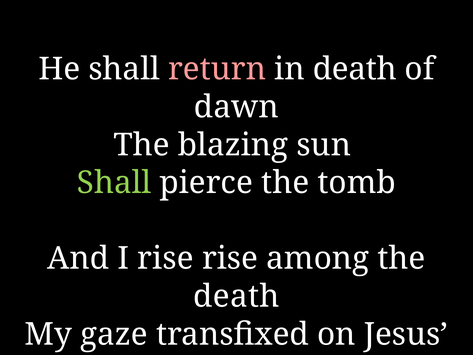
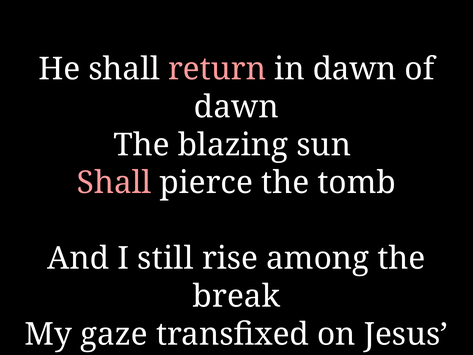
in death: death -> dawn
Shall at (114, 183) colour: light green -> pink
I rise: rise -> still
death at (236, 296): death -> break
